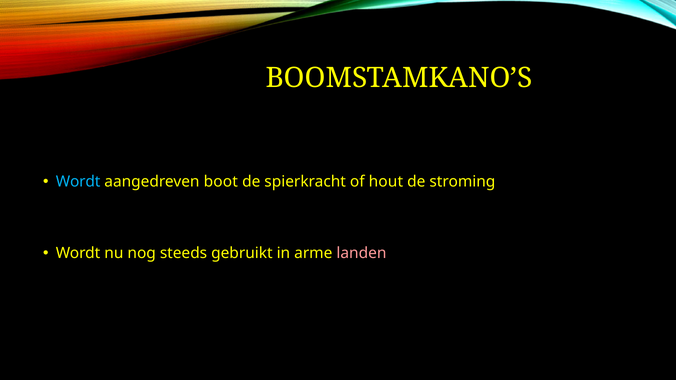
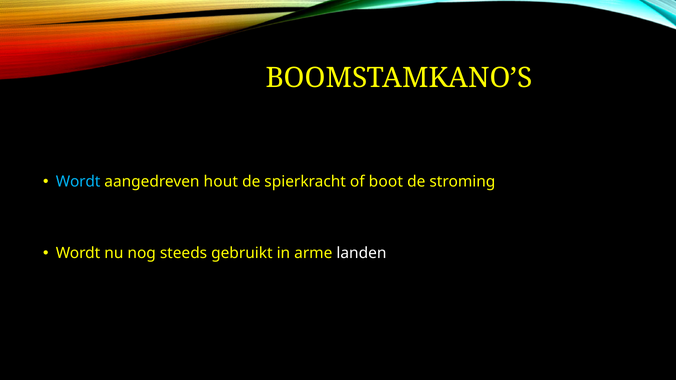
boot: boot -> hout
hout: hout -> boot
landen colour: pink -> white
